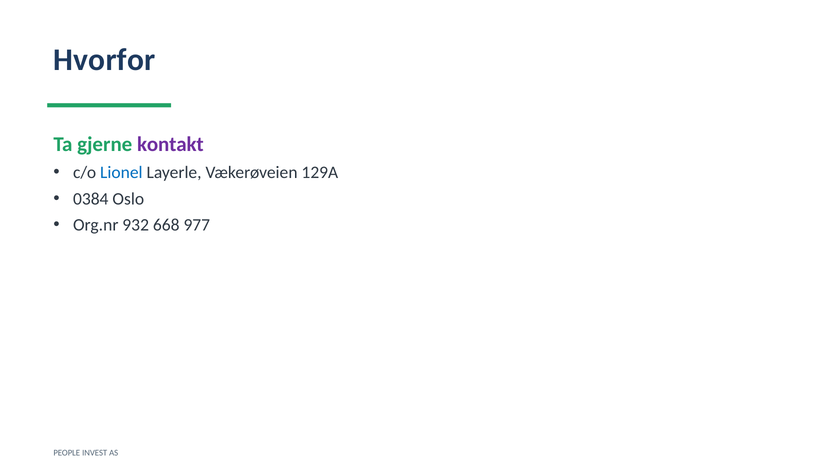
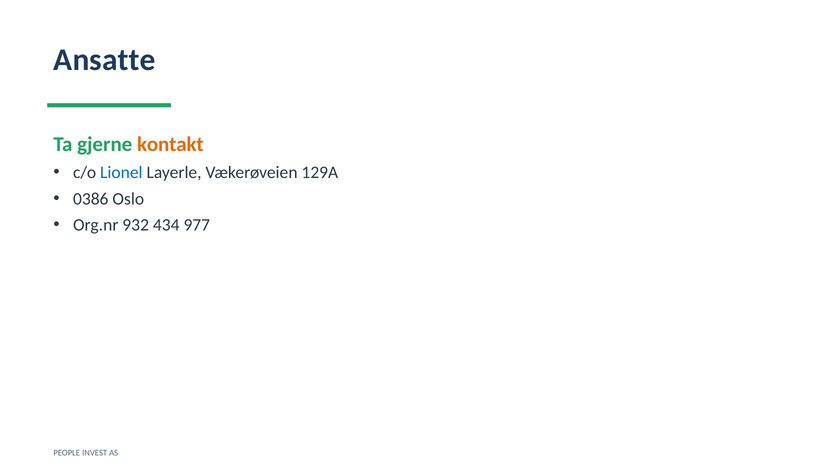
Hvorfor: Hvorfor -> Ansatte
kontakt colour: purple -> orange
0384: 0384 -> 0386
668: 668 -> 434
